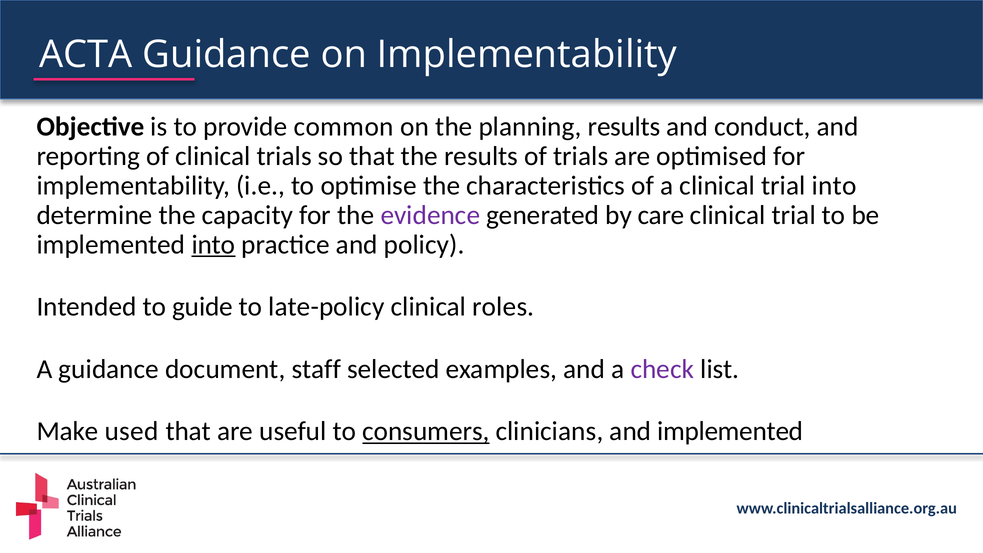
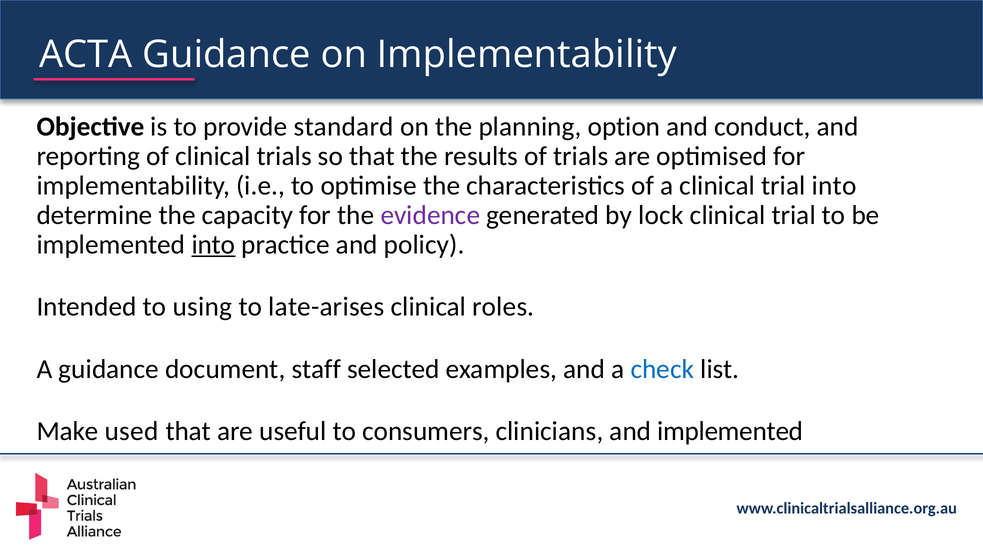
common: common -> standard
planning results: results -> option
care: care -> lock
guide: guide -> using
late-policy: late-policy -> late-arises
check colour: purple -> blue
consumers underline: present -> none
